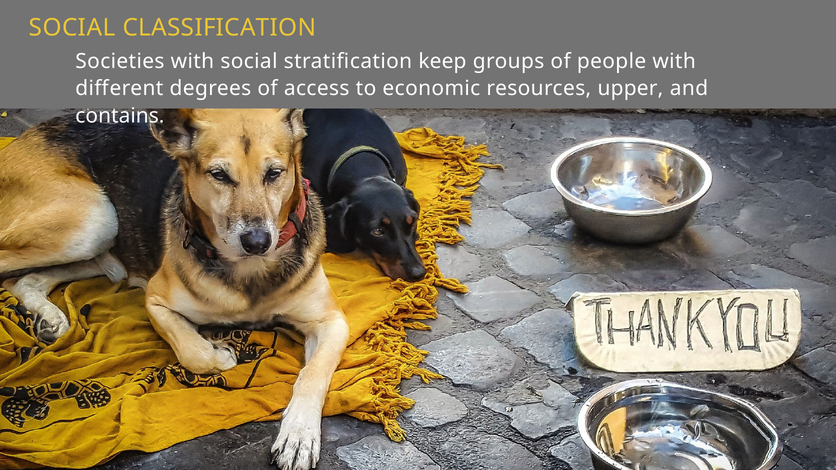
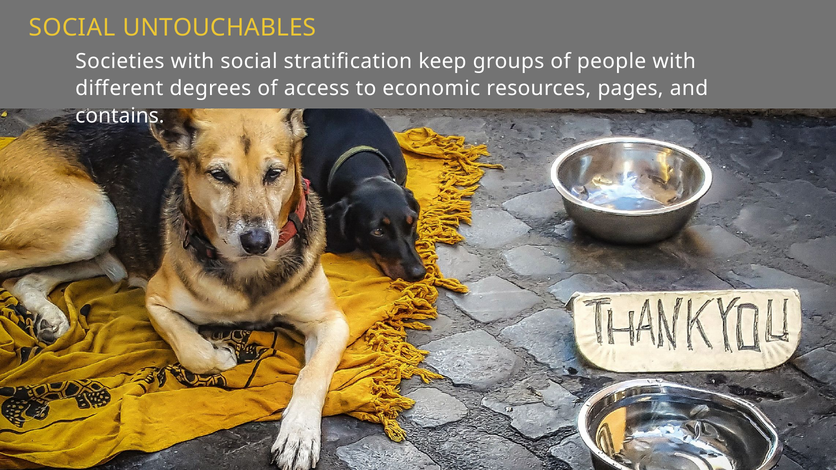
CLASSIFICATION: CLASSIFICATION -> UNTOUCHABLES
upper: upper -> pages
